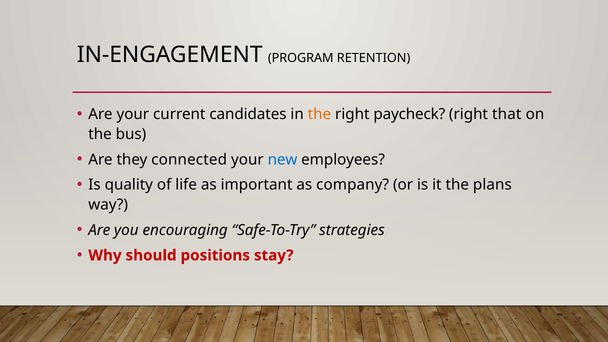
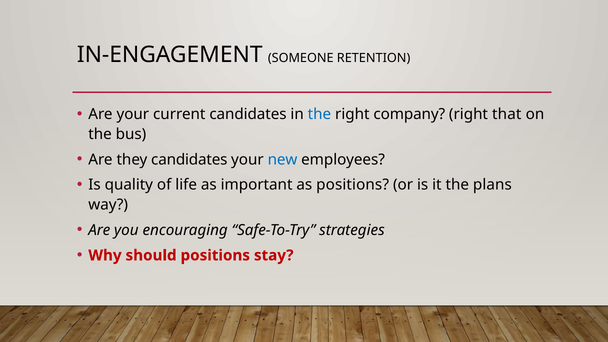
PROGRAM: PROGRAM -> SOMEONE
the at (319, 114) colour: orange -> blue
paycheck: paycheck -> company
they connected: connected -> candidates
as company: company -> positions
